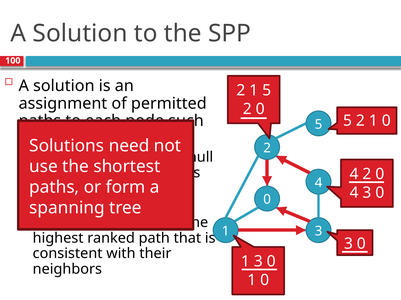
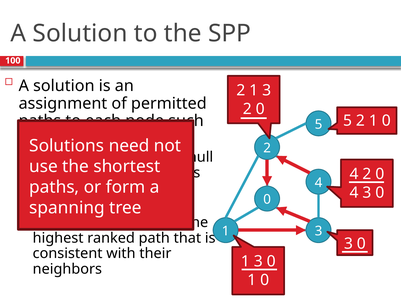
2 1 5: 5 -> 3
